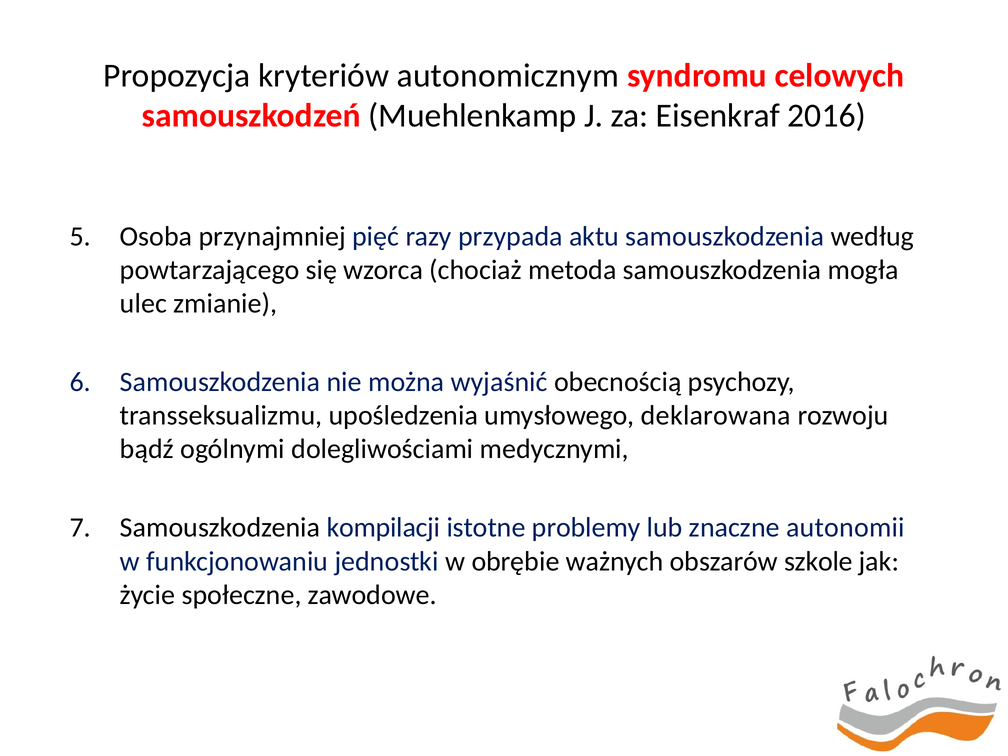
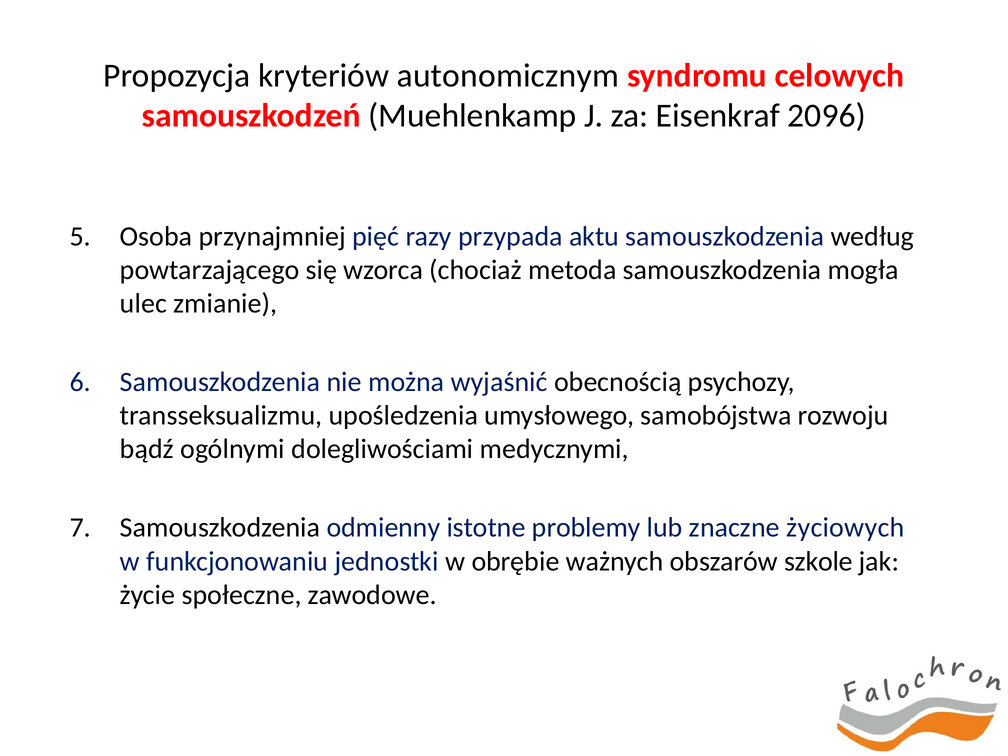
2016: 2016 -> 2096
deklarowana: deklarowana -> samobójstwa
kompilacji: kompilacji -> odmienny
autonomii: autonomii -> życiowych
